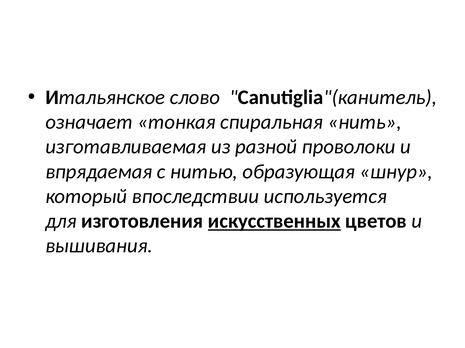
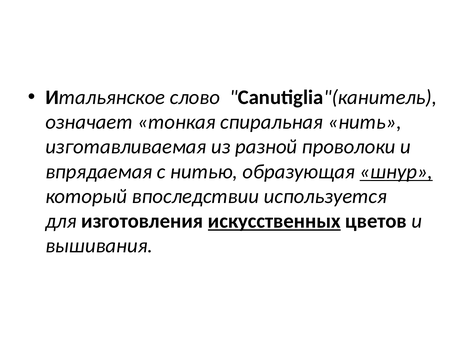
шнур underline: none -> present
